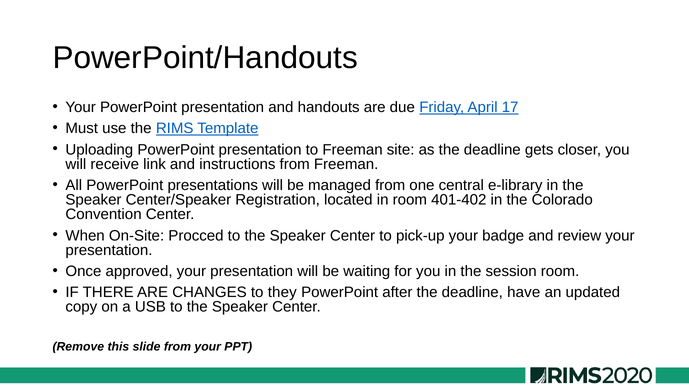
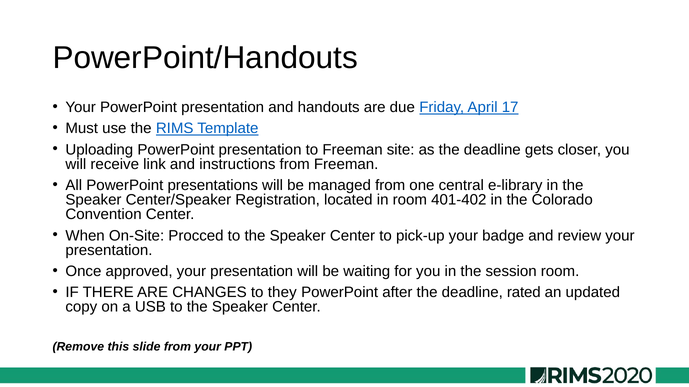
have: have -> rated
